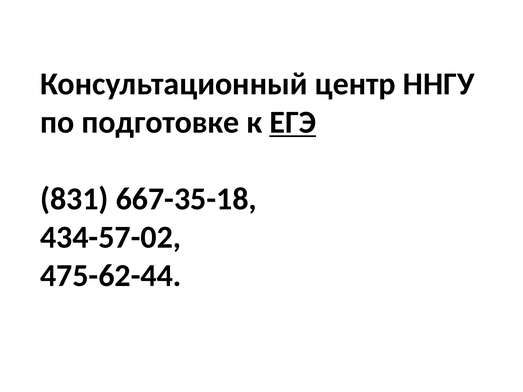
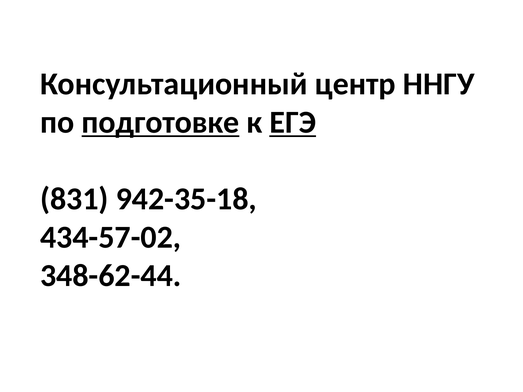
подготовке underline: none -> present
667-35-18: 667-35-18 -> 942-35-18
475-62-44: 475-62-44 -> 348-62-44
